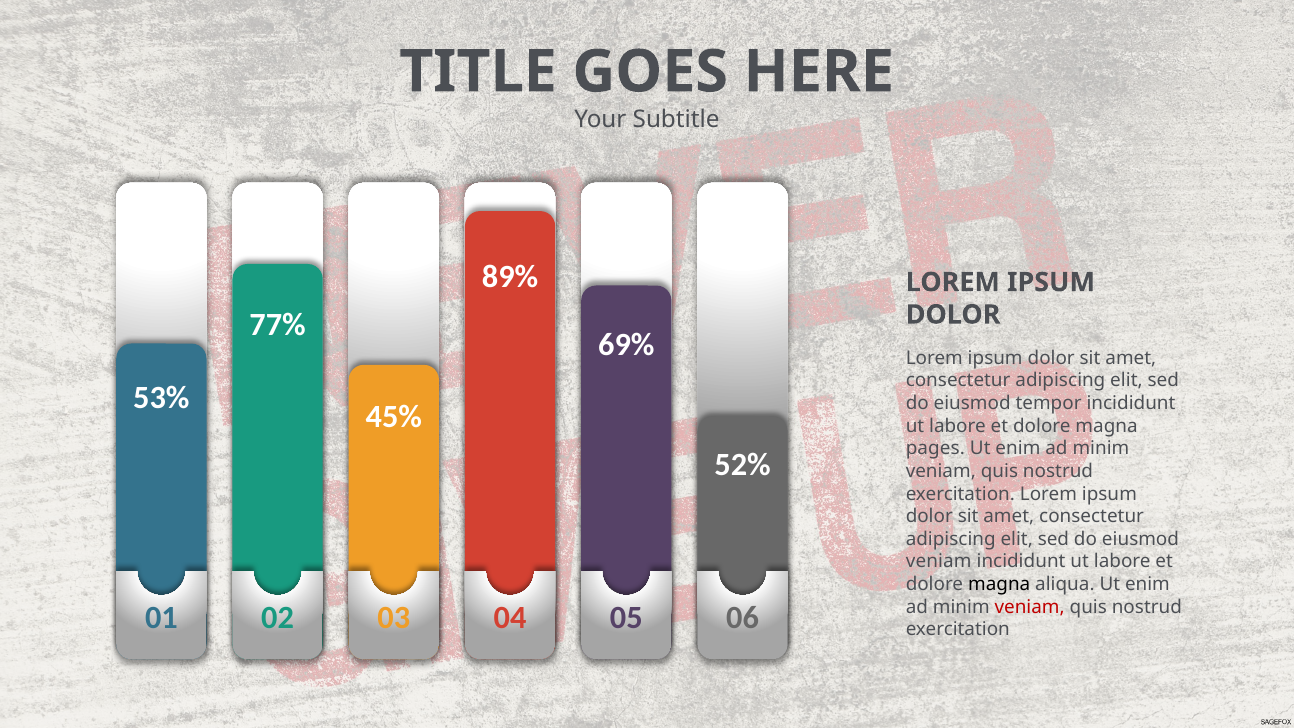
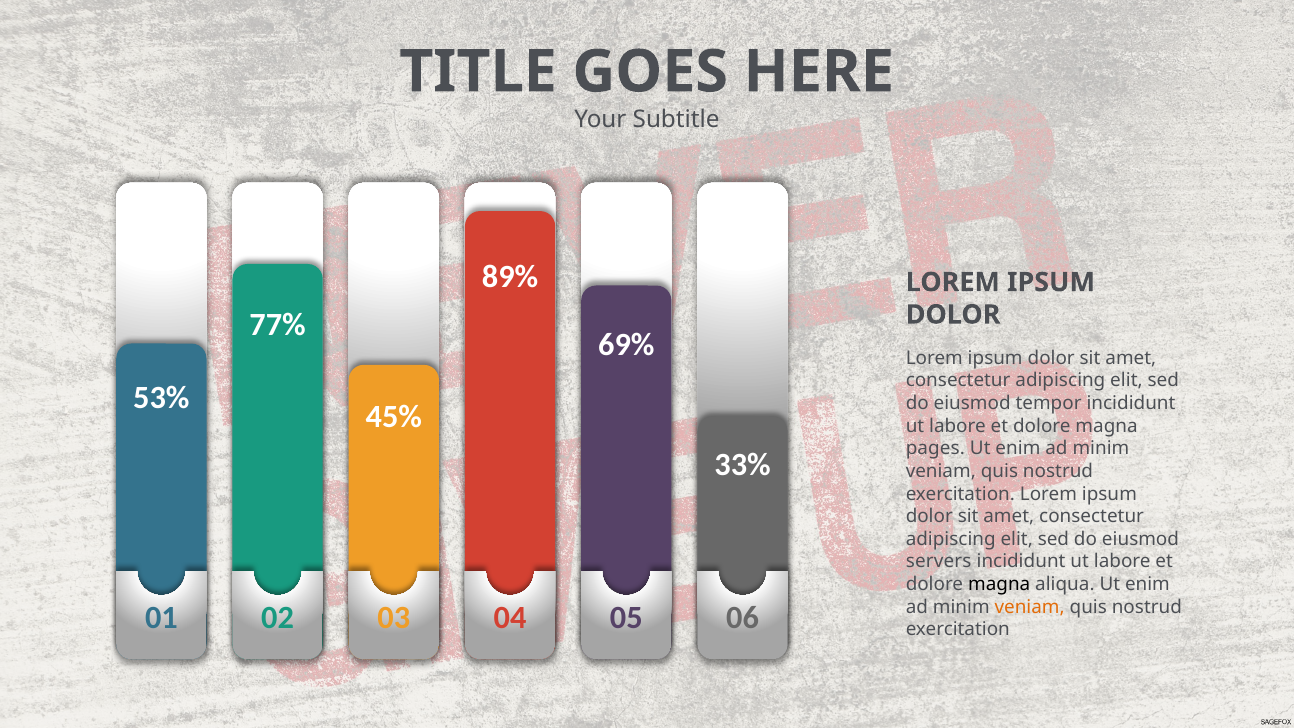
52%: 52% -> 33%
veniam at (939, 562): veniam -> servers
veniam at (1030, 607) colour: red -> orange
